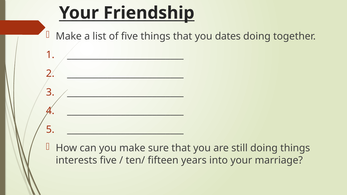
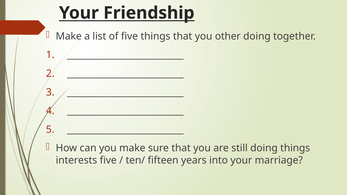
dates: dates -> other
